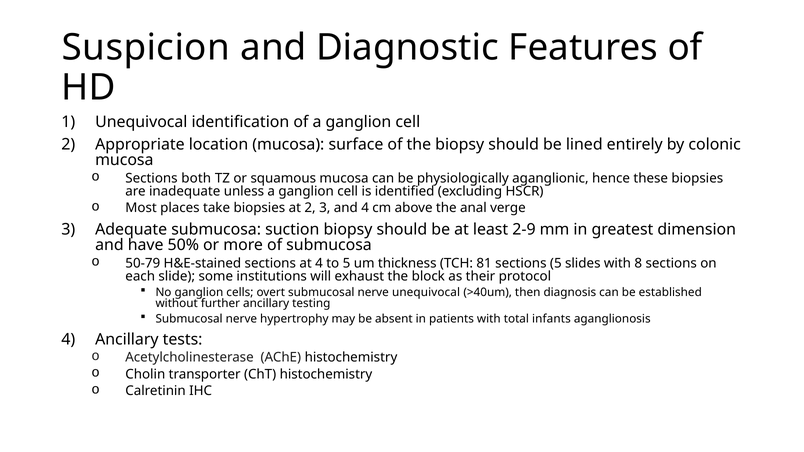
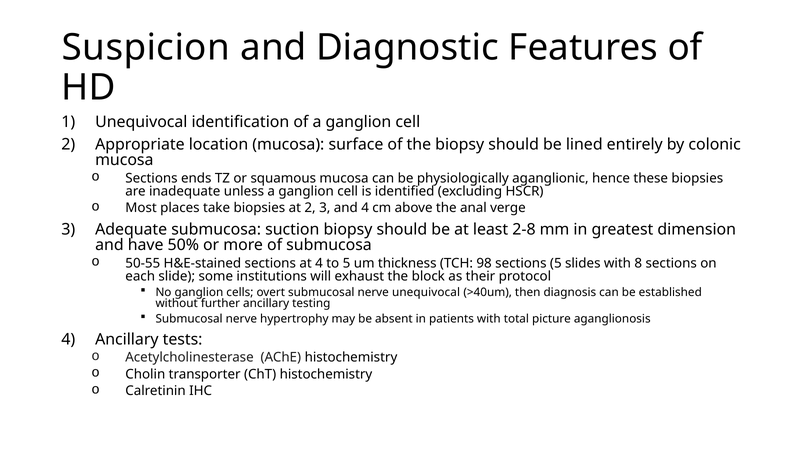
both: both -> ends
2-9: 2-9 -> 2-8
50-79: 50-79 -> 50-55
81: 81 -> 98
infants: infants -> picture
